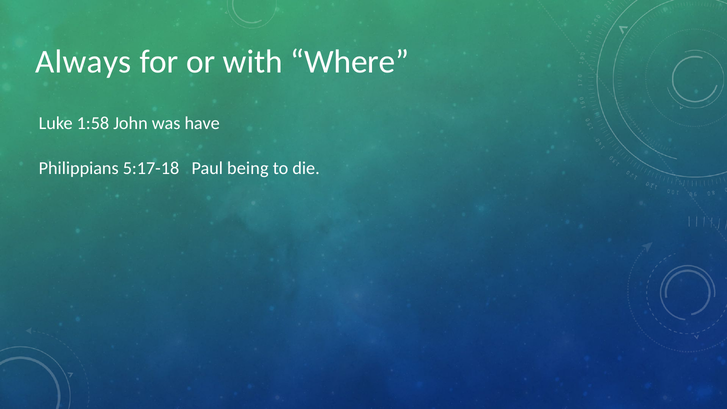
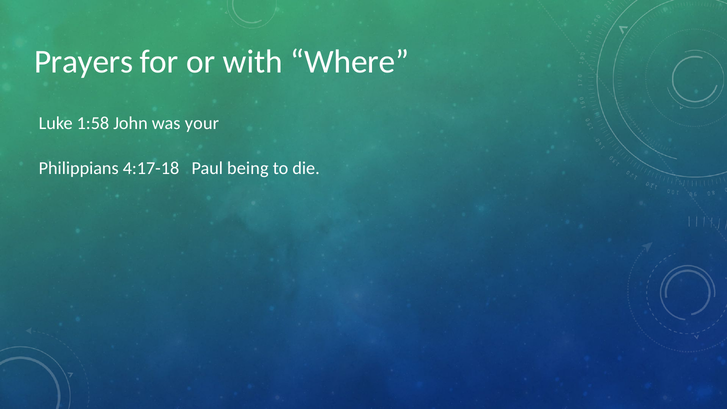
Always: Always -> Prayers
have: have -> your
5:17-18: 5:17-18 -> 4:17-18
